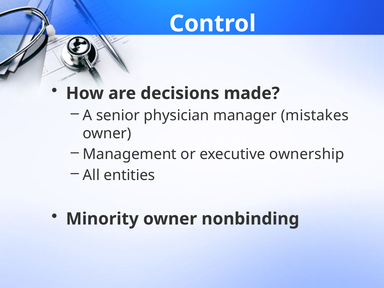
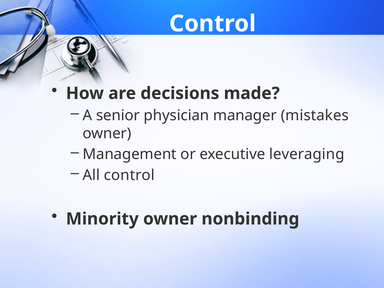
ownership: ownership -> leveraging
All entities: entities -> control
